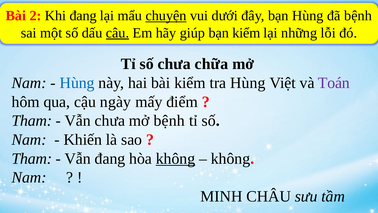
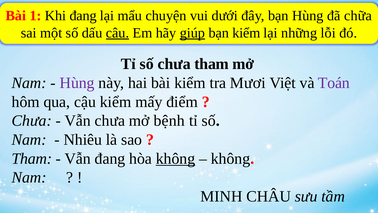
2: 2 -> 1
chuyện underline: present -> none
đã bệnh: bệnh -> chữa
giúp underline: none -> present
chưa chữa: chữa -> tham
Hùng at (77, 83) colour: blue -> purple
tra Hùng: Hùng -> Mươi
cậu ngày: ngày -> kiểm
Tham at (32, 121): Tham -> Chưa
Khiến: Khiến -> Nhiêu
